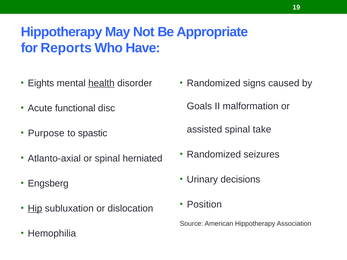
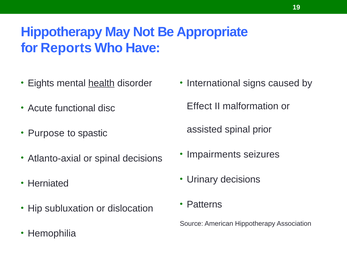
Randomized at (214, 83): Randomized -> International
Goals: Goals -> Effect
take: take -> prior
Randomized at (214, 155): Randomized -> Impairments
spinal herniated: herniated -> decisions
Engsberg: Engsberg -> Herniated
Position: Position -> Patterns
Hip underline: present -> none
